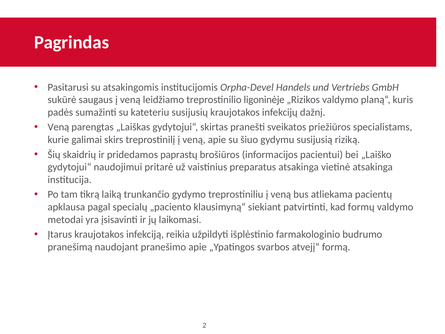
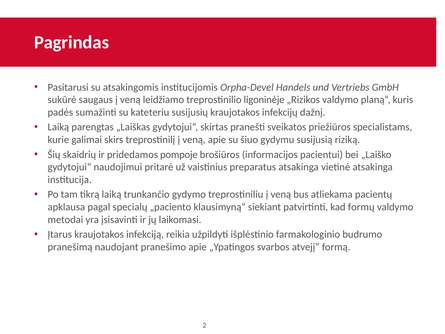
Veną at (58, 127): Veną -> Laiką
paprastų: paprastų -> pompoje
